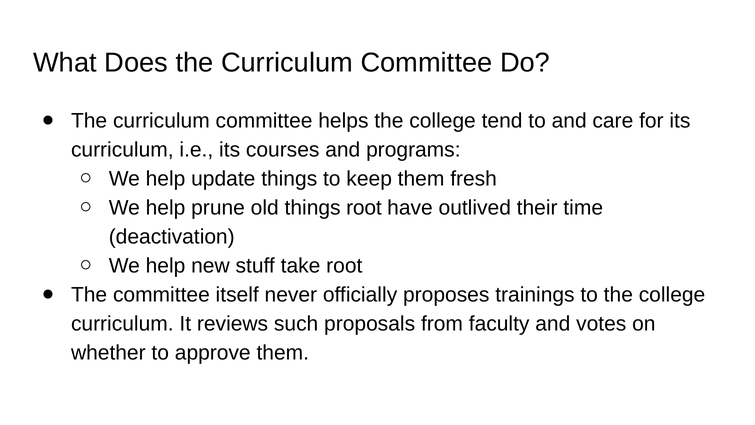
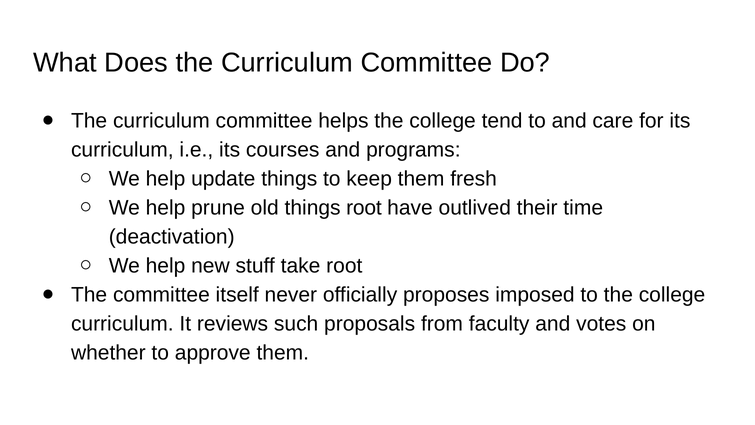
trainings: trainings -> imposed
